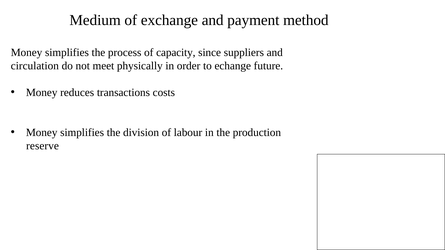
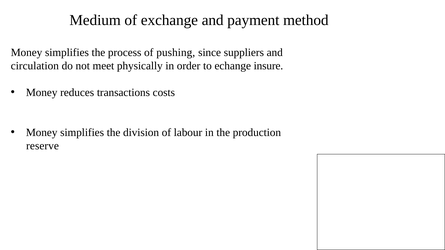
capacity: capacity -> pushing
future: future -> insure
